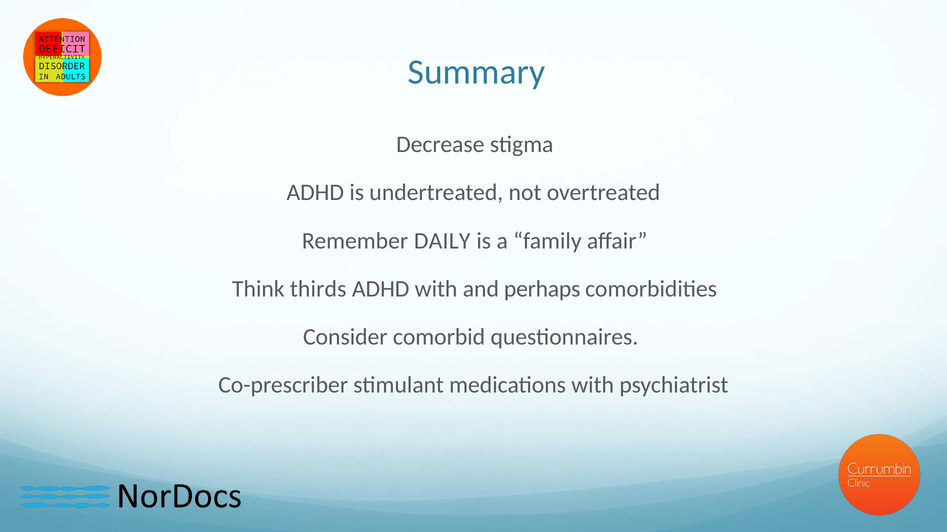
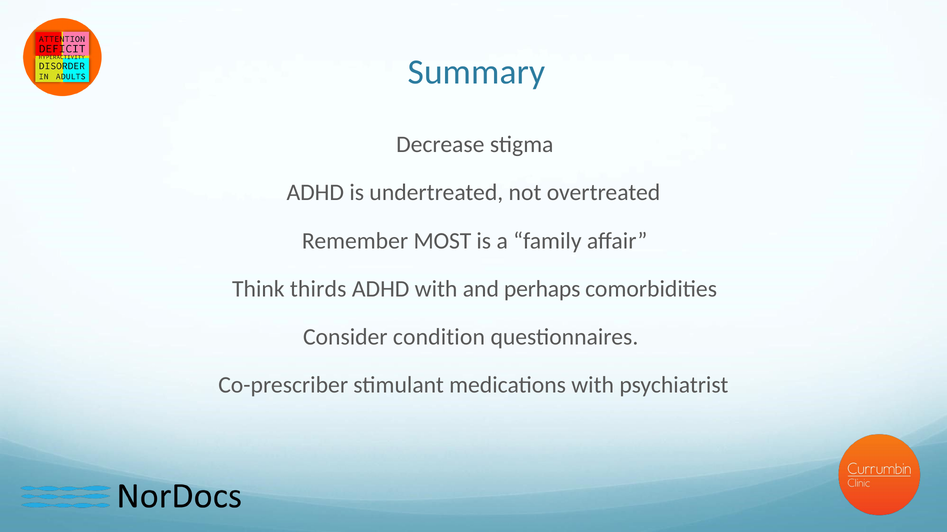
DAILY: DAILY -> MOST
comorbid: comorbid -> condition
